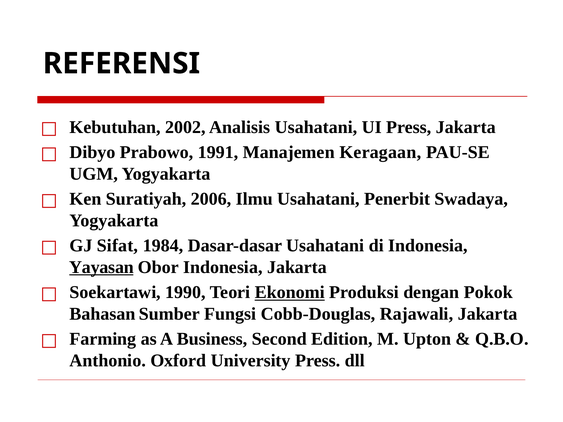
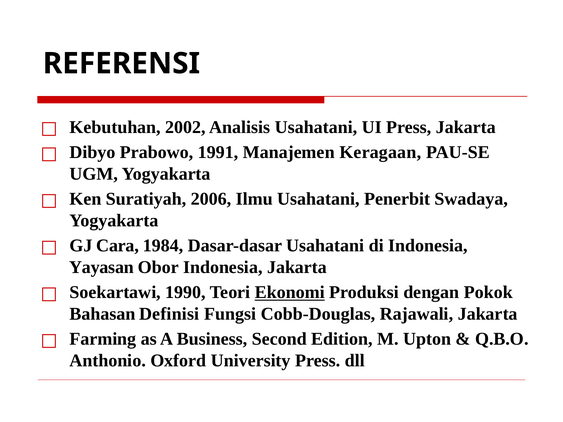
Sifat: Sifat -> Cara
Yayasan underline: present -> none
Sumber: Sumber -> Definisi
